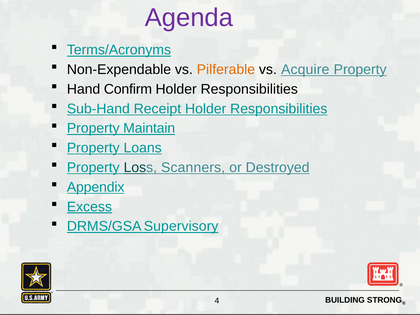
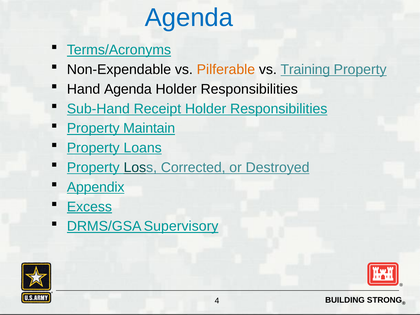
Agenda at (189, 18) colour: purple -> blue
Acquire: Acquire -> Training
Hand Confirm: Confirm -> Agenda
Scanners: Scanners -> Corrected
